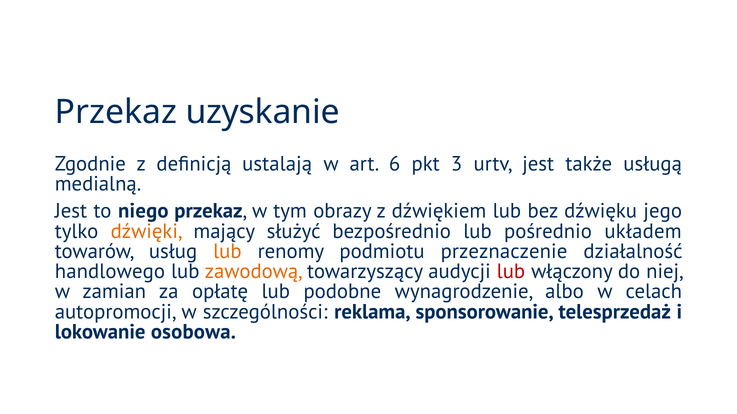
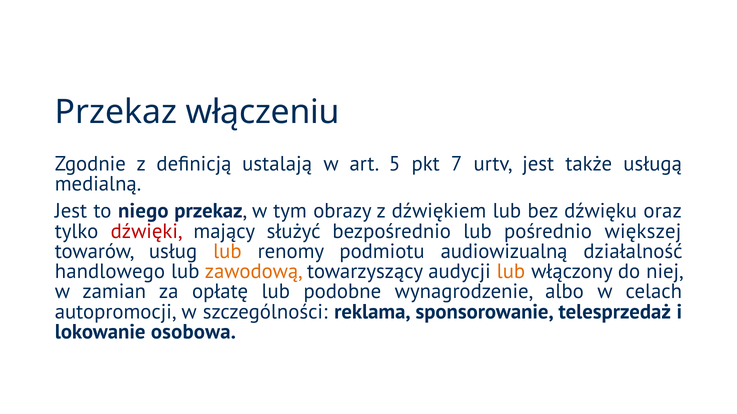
uzyskanie: uzyskanie -> włączeniu
6: 6 -> 5
3: 3 -> 7
jego: jego -> oraz
dźwięki colour: orange -> red
układem: układem -> większej
przeznaczenie: przeznaczenie -> audiowizualną
lub at (511, 272) colour: red -> orange
